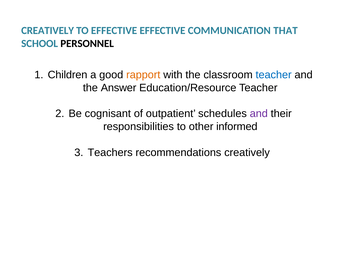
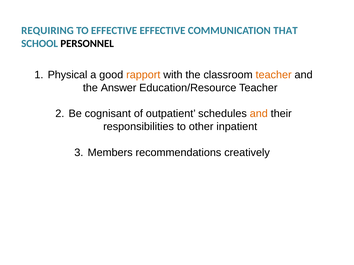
CREATIVELY at (48, 31): CREATIVELY -> REQUIRING
Children: Children -> Physical
teacher at (274, 75) colour: blue -> orange
and at (259, 114) colour: purple -> orange
informed: informed -> inpatient
Teachers: Teachers -> Members
